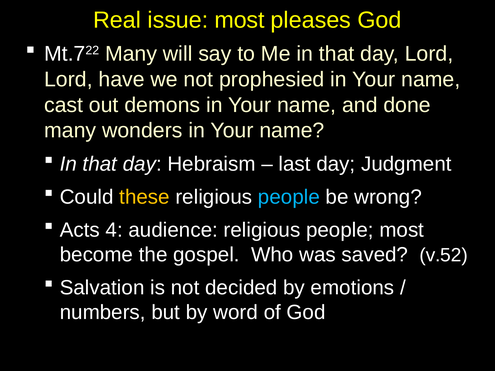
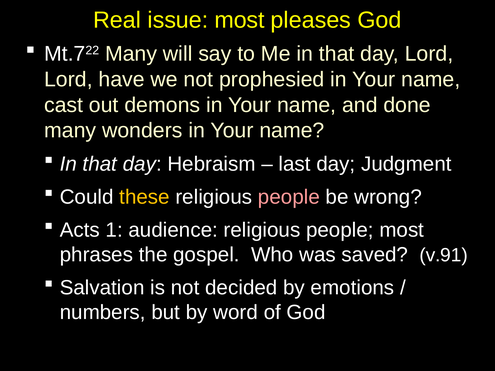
people at (289, 197) colour: light blue -> pink
4: 4 -> 1
become: become -> phrases
v.52: v.52 -> v.91
